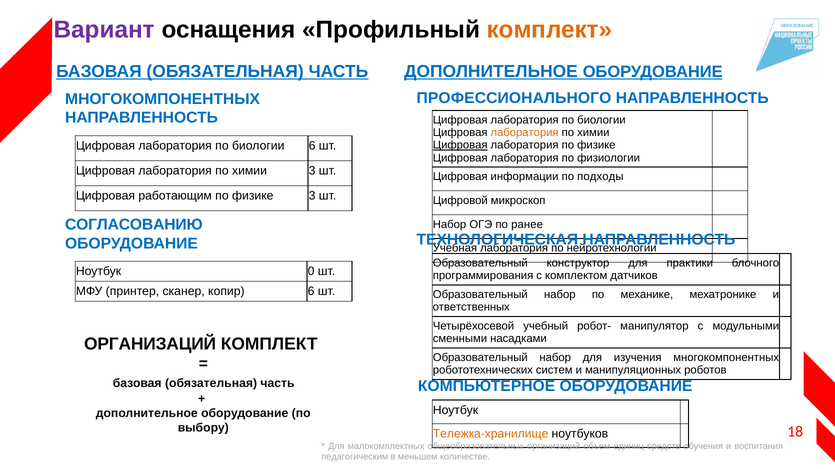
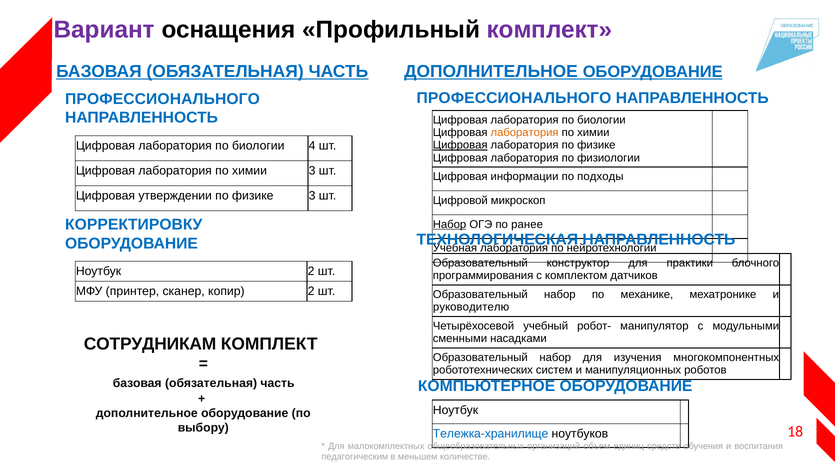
комплект at (549, 30) colour: orange -> purple
МНОГОКОМПОНЕНТНЫХ at (163, 99): МНОГОКОМПОНЕНТНЫХ -> ПРОФЕССИОНАЛЬНОГО
биологии 6: 6 -> 4
работающим: работающим -> утверждении
СОГЛАСОВАНИЮ: СОГЛАСОВАНИЮ -> КОРРЕКТИРОВКУ
Набор at (450, 225) underline: none -> present
Ноутбук 0: 0 -> 2
копир 6: 6 -> 2
ответственных: ответственных -> руководителю
ОРГАНИЗАЦИЙ at (150, 344): ОРГАНИЗАЦИЙ -> СОТРУДНИКАМ
Тележка-хранилище colour: orange -> blue
